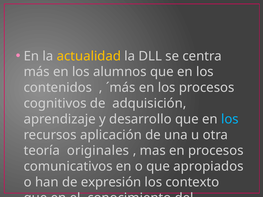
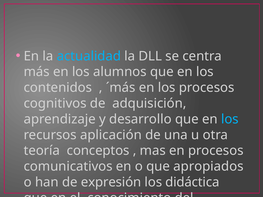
actualidad colour: yellow -> light blue
originales: originales -> conceptos
contexto: contexto -> didáctica
